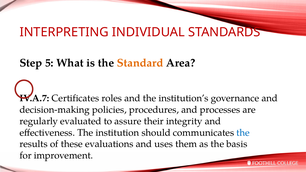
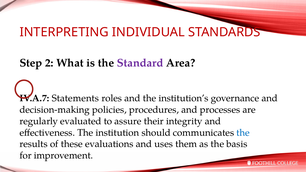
5: 5 -> 2
Standard colour: orange -> purple
Certificates: Certificates -> Statements
